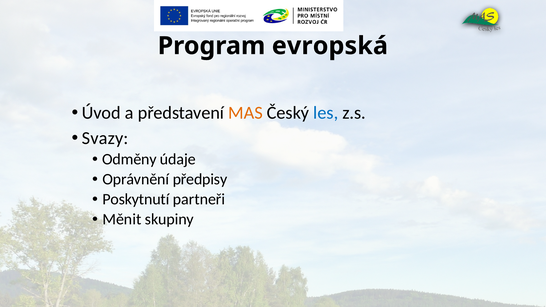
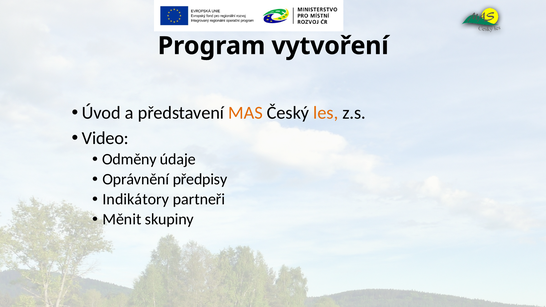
evropská: evropská -> vytvoření
les colour: blue -> orange
Svazy: Svazy -> Video
Poskytnutí: Poskytnutí -> Indikátory
